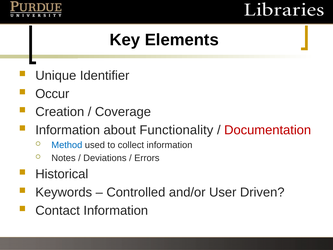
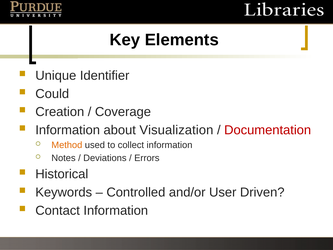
Occur: Occur -> Could
Functionality: Functionality -> Visualization
Method colour: blue -> orange
